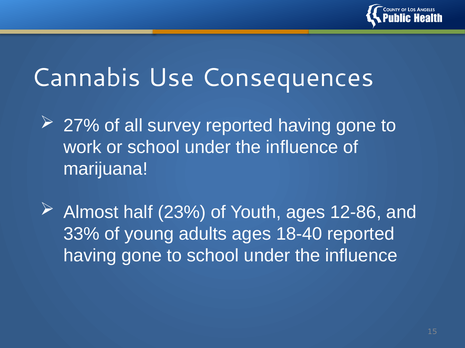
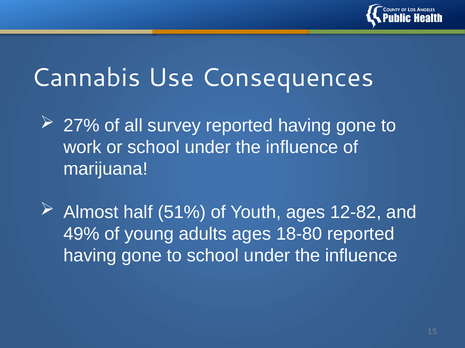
23%: 23% -> 51%
12-86: 12-86 -> 12-82
33%: 33% -> 49%
18-40: 18-40 -> 18-80
